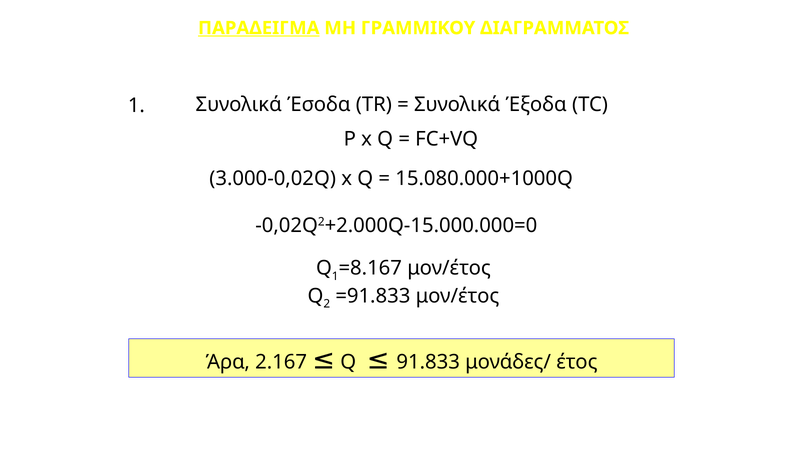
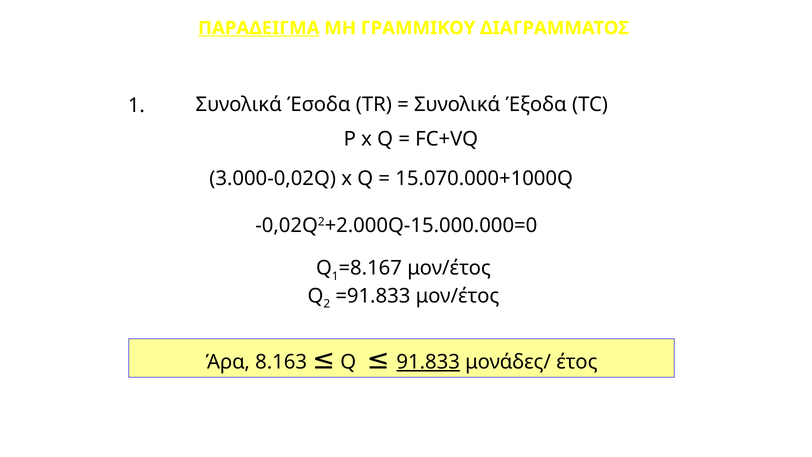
15.080.000+1000Q: 15.080.000+1000Q -> 15.070.000+1000Q
2.167: 2.167 -> 8.163
91.833 underline: none -> present
